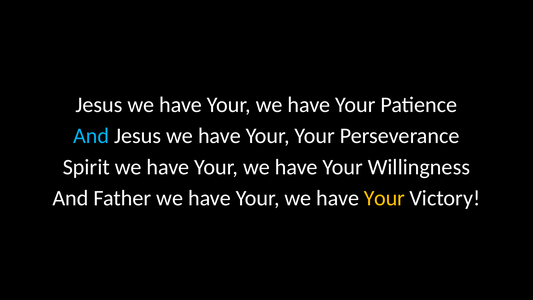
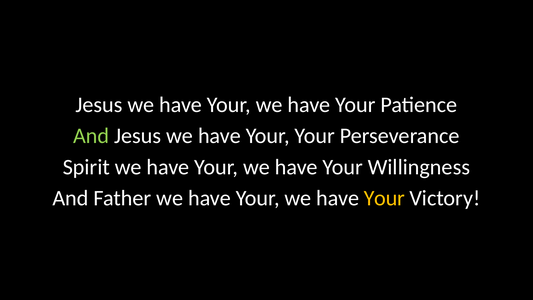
And at (91, 136) colour: light blue -> light green
